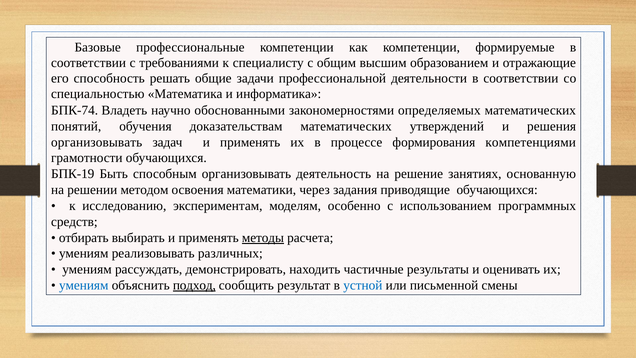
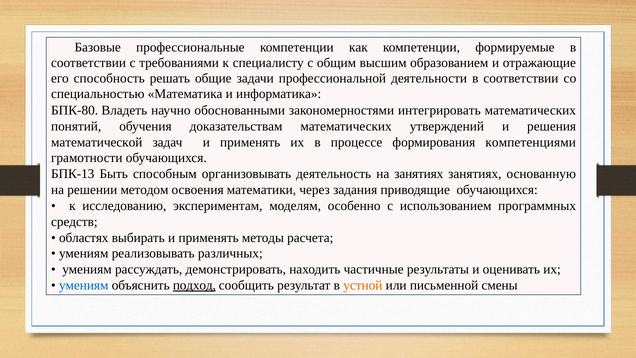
БПК-74: БПК-74 -> БПК-80
определяемых: определяемых -> интегрировать
организовывать at (97, 142): организовывать -> математической
БПК-19: БПК-19 -> БПК-13
на решение: решение -> занятиях
отбирать: отбирать -> областях
методы underline: present -> none
устной colour: blue -> orange
